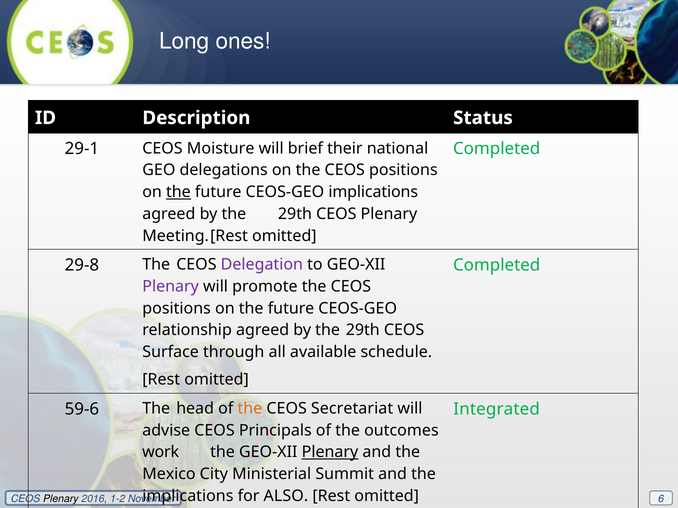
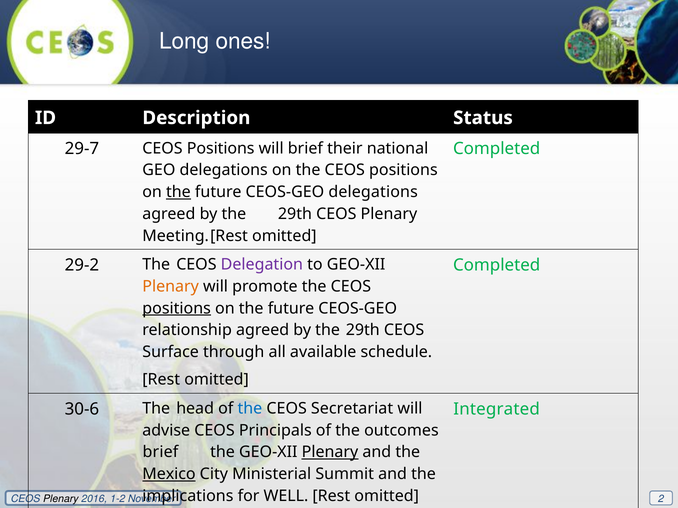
29-1: 29-1 -> 29-7
Moisture at (221, 148): Moisture -> Positions
CEOS-GEO implications: implications -> delegations
29-8: 29-8 -> 29-2
Plenary at (171, 287) colour: purple -> orange
positions at (177, 309) underline: none -> present
59-6: 59-6 -> 30-6
the at (250, 409) colour: orange -> blue
work at (161, 453): work -> brief
Mexico underline: none -> present
ALSO: ALSO -> WELL
6: 6 -> 2
